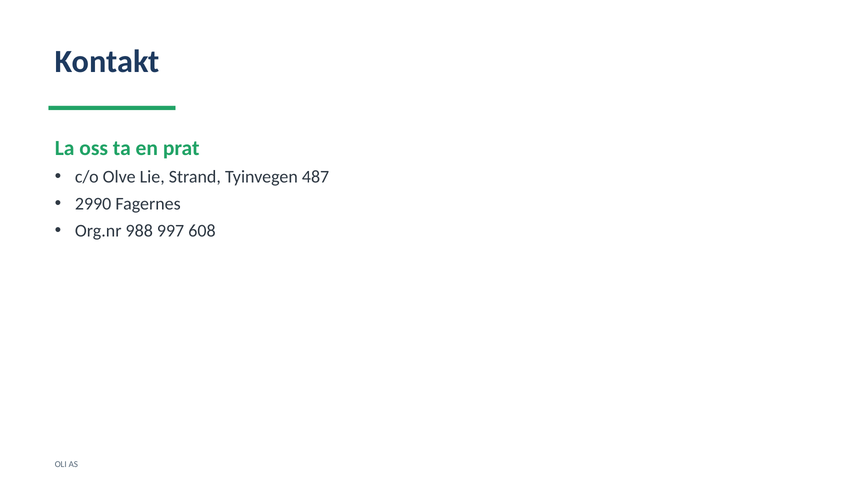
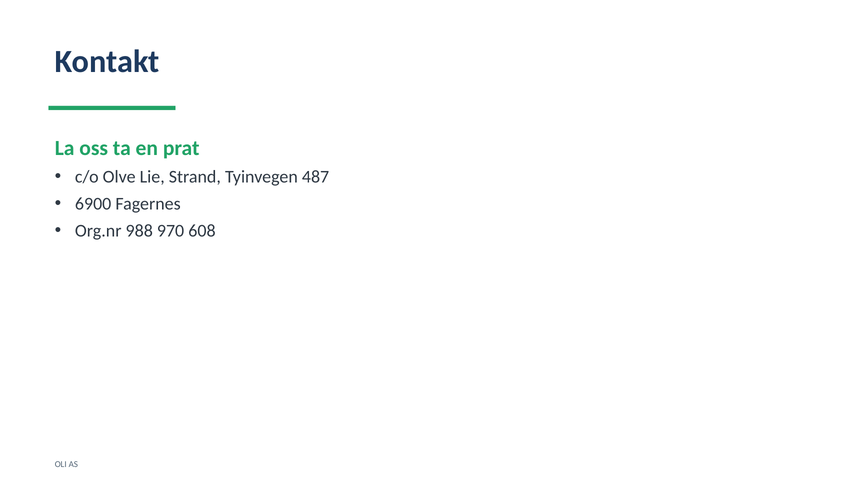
2990: 2990 -> 6900
997: 997 -> 970
